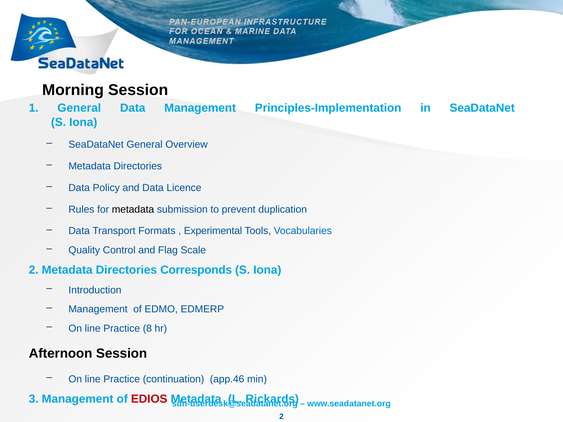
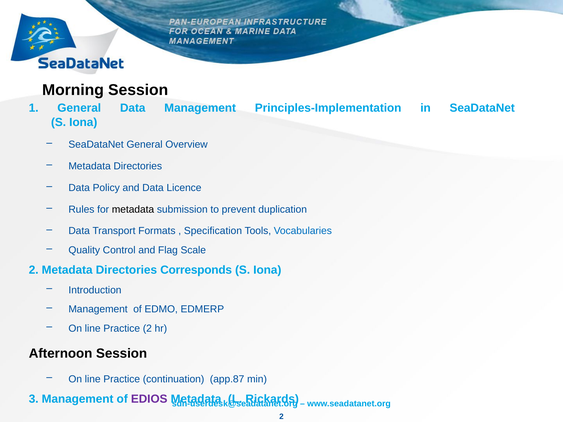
Experimental: Experimental -> Specification
Practice 8: 8 -> 2
app.46: app.46 -> app.87
EDIOS colour: red -> purple
